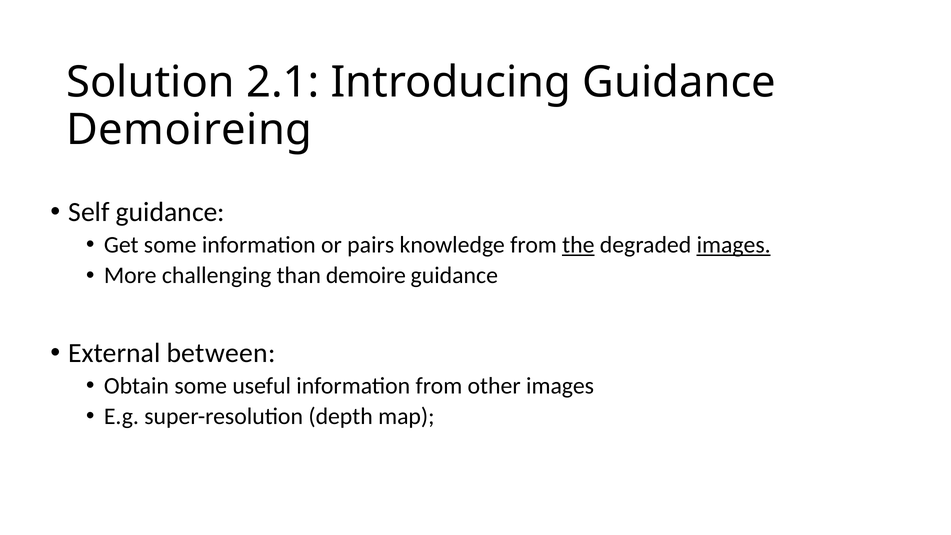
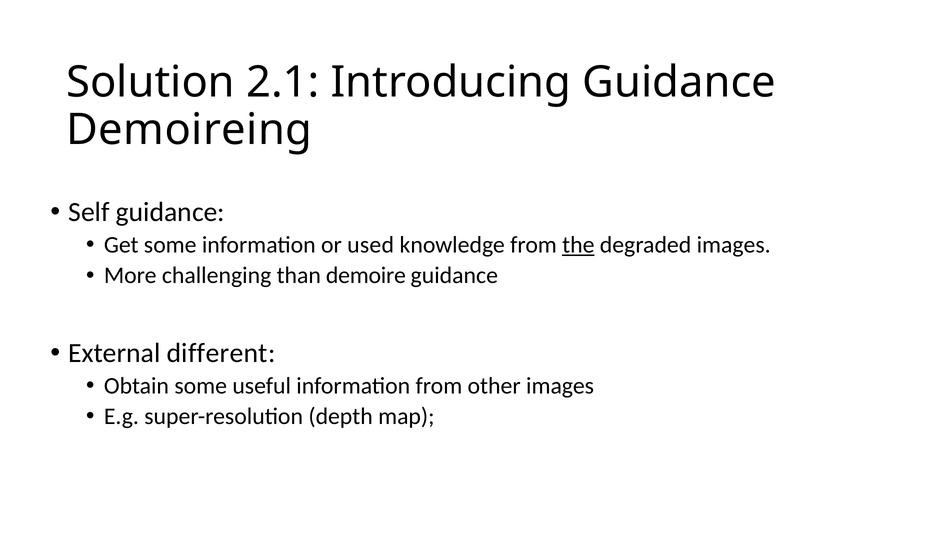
pairs: pairs -> used
images at (734, 245) underline: present -> none
between: between -> different
